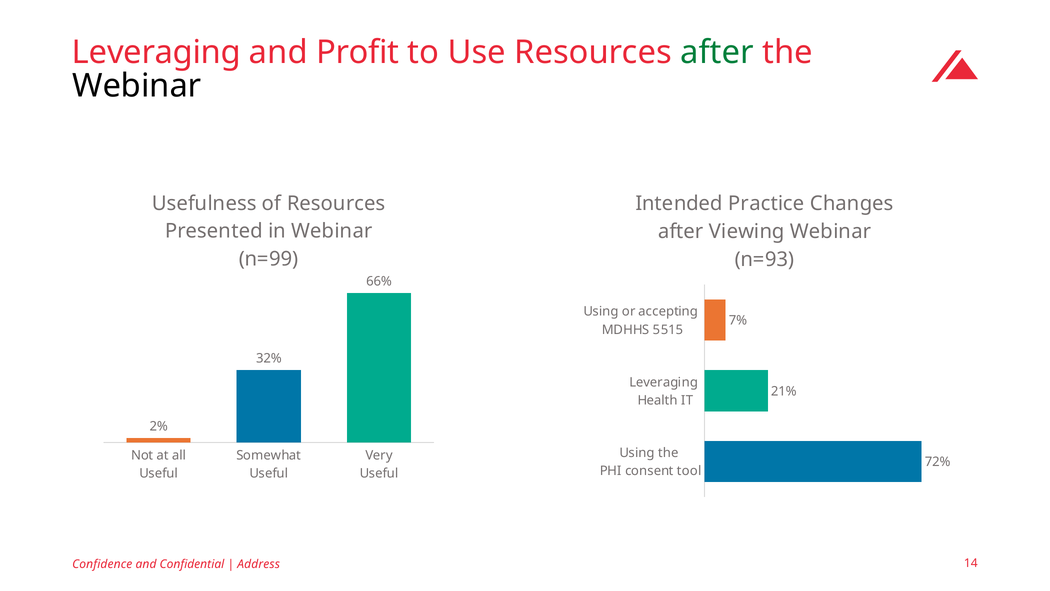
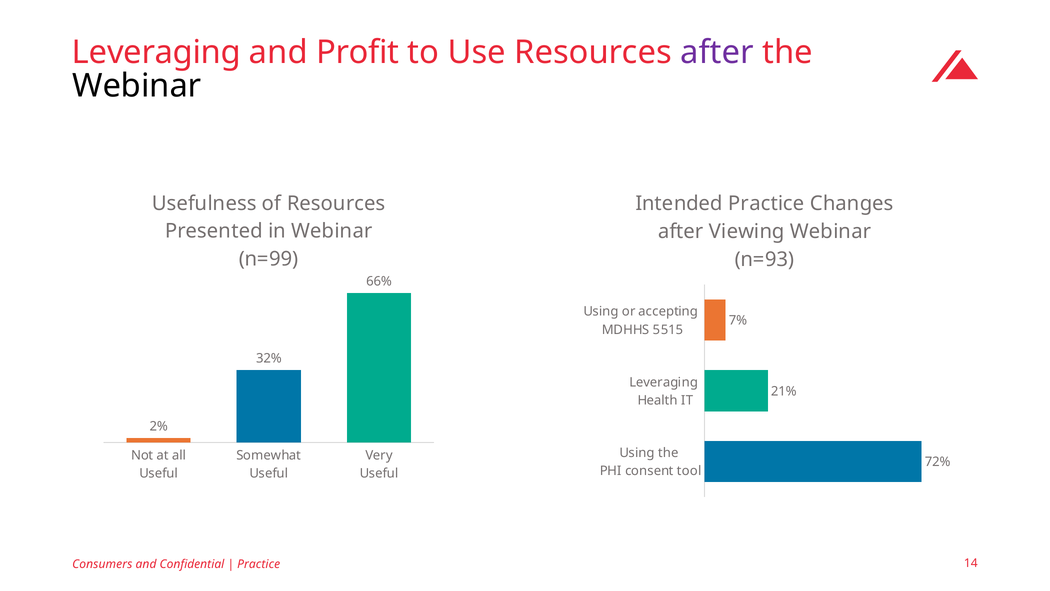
after at (717, 52) colour: green -> purple
Confidence: Confidence -> Consumers
Address at (259, 564): Address -> Practice
